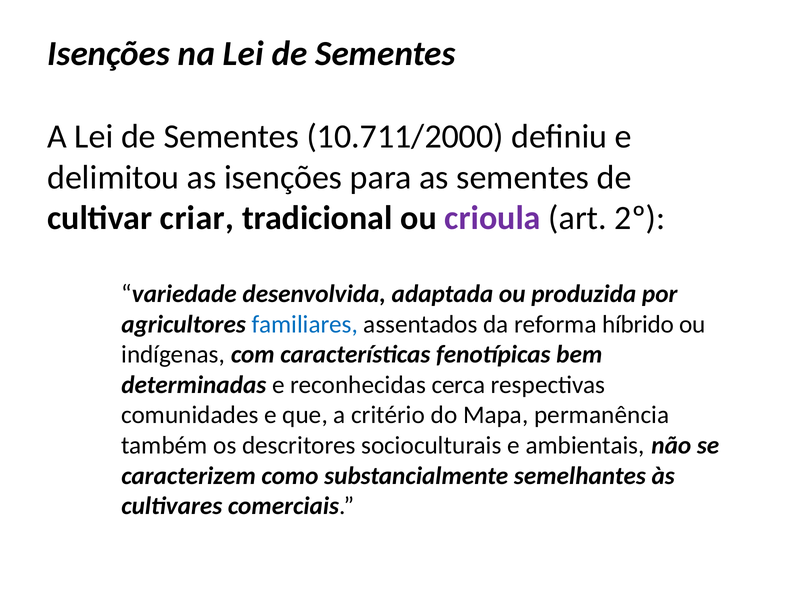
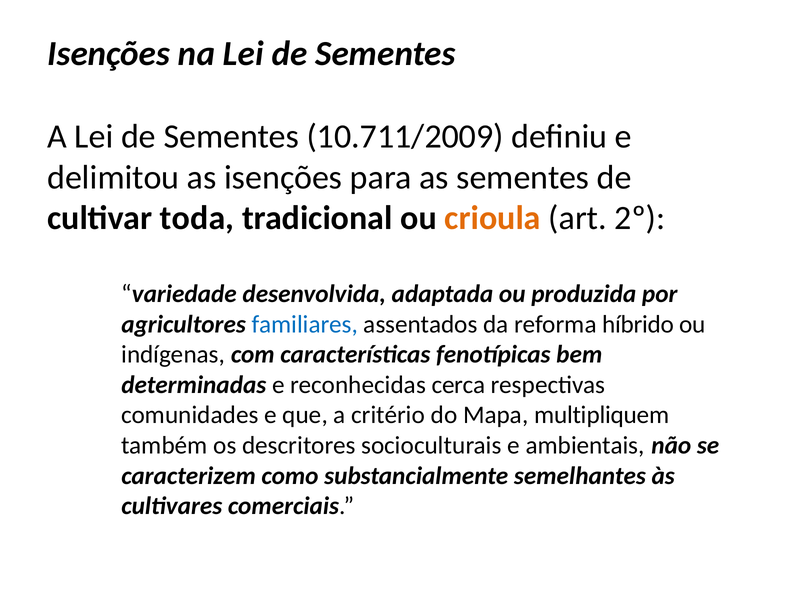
10.711/2000: 10.711/2000 -> 10.711/2009
criar: criar -> toda
crioula colour: purple -> orange
permanência: permanência -> multipliquem
